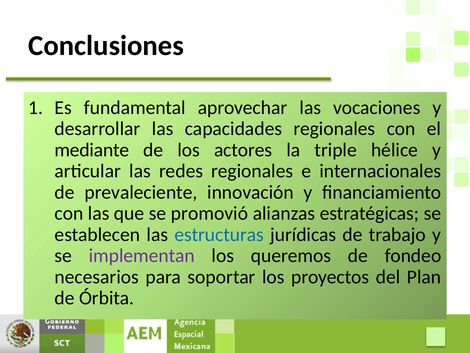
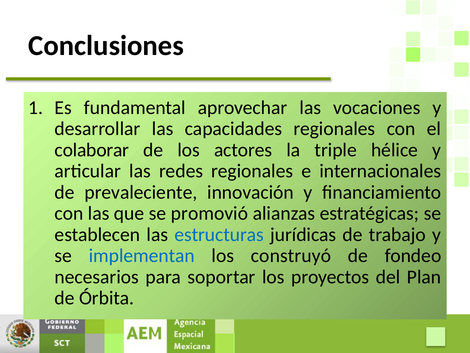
mediante: mediante -> colaborar
implementan colour: purple -> blue
queremos: queremos -> construyó
